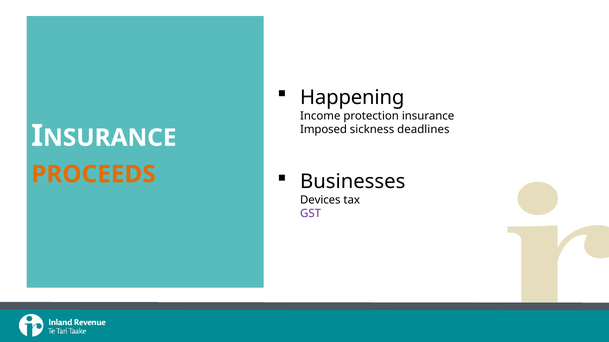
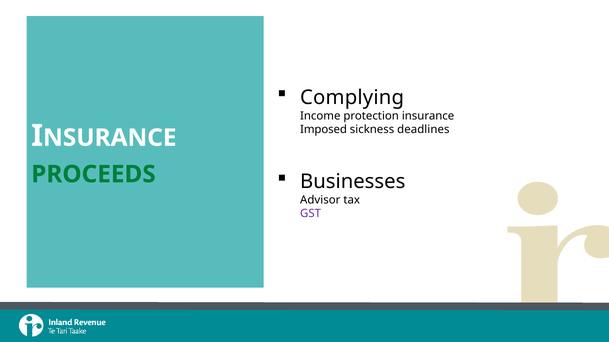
Happening: Happening -> Complying
PROCEEDS colour: orange -> green
Devices: Devices -> Advisor
